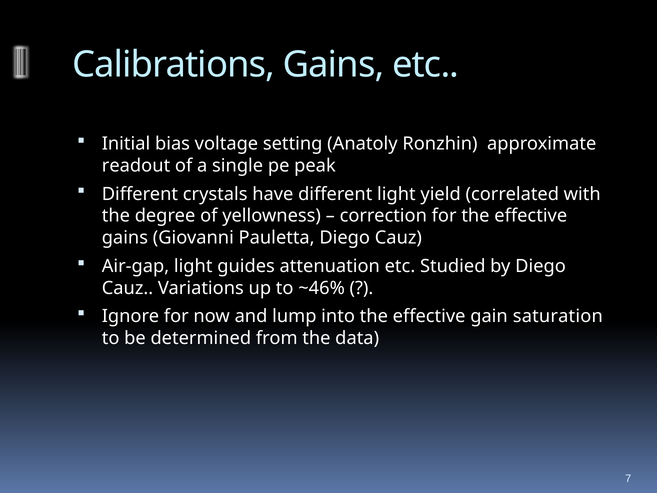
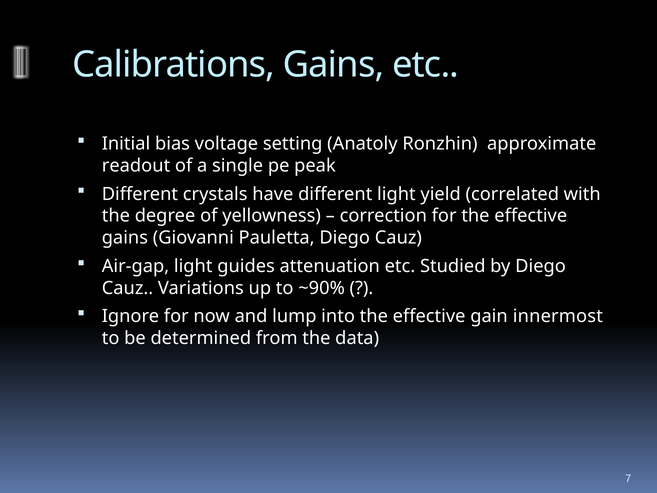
~46%: ~46% -> ~90%
saturation: saturation -> innermost
